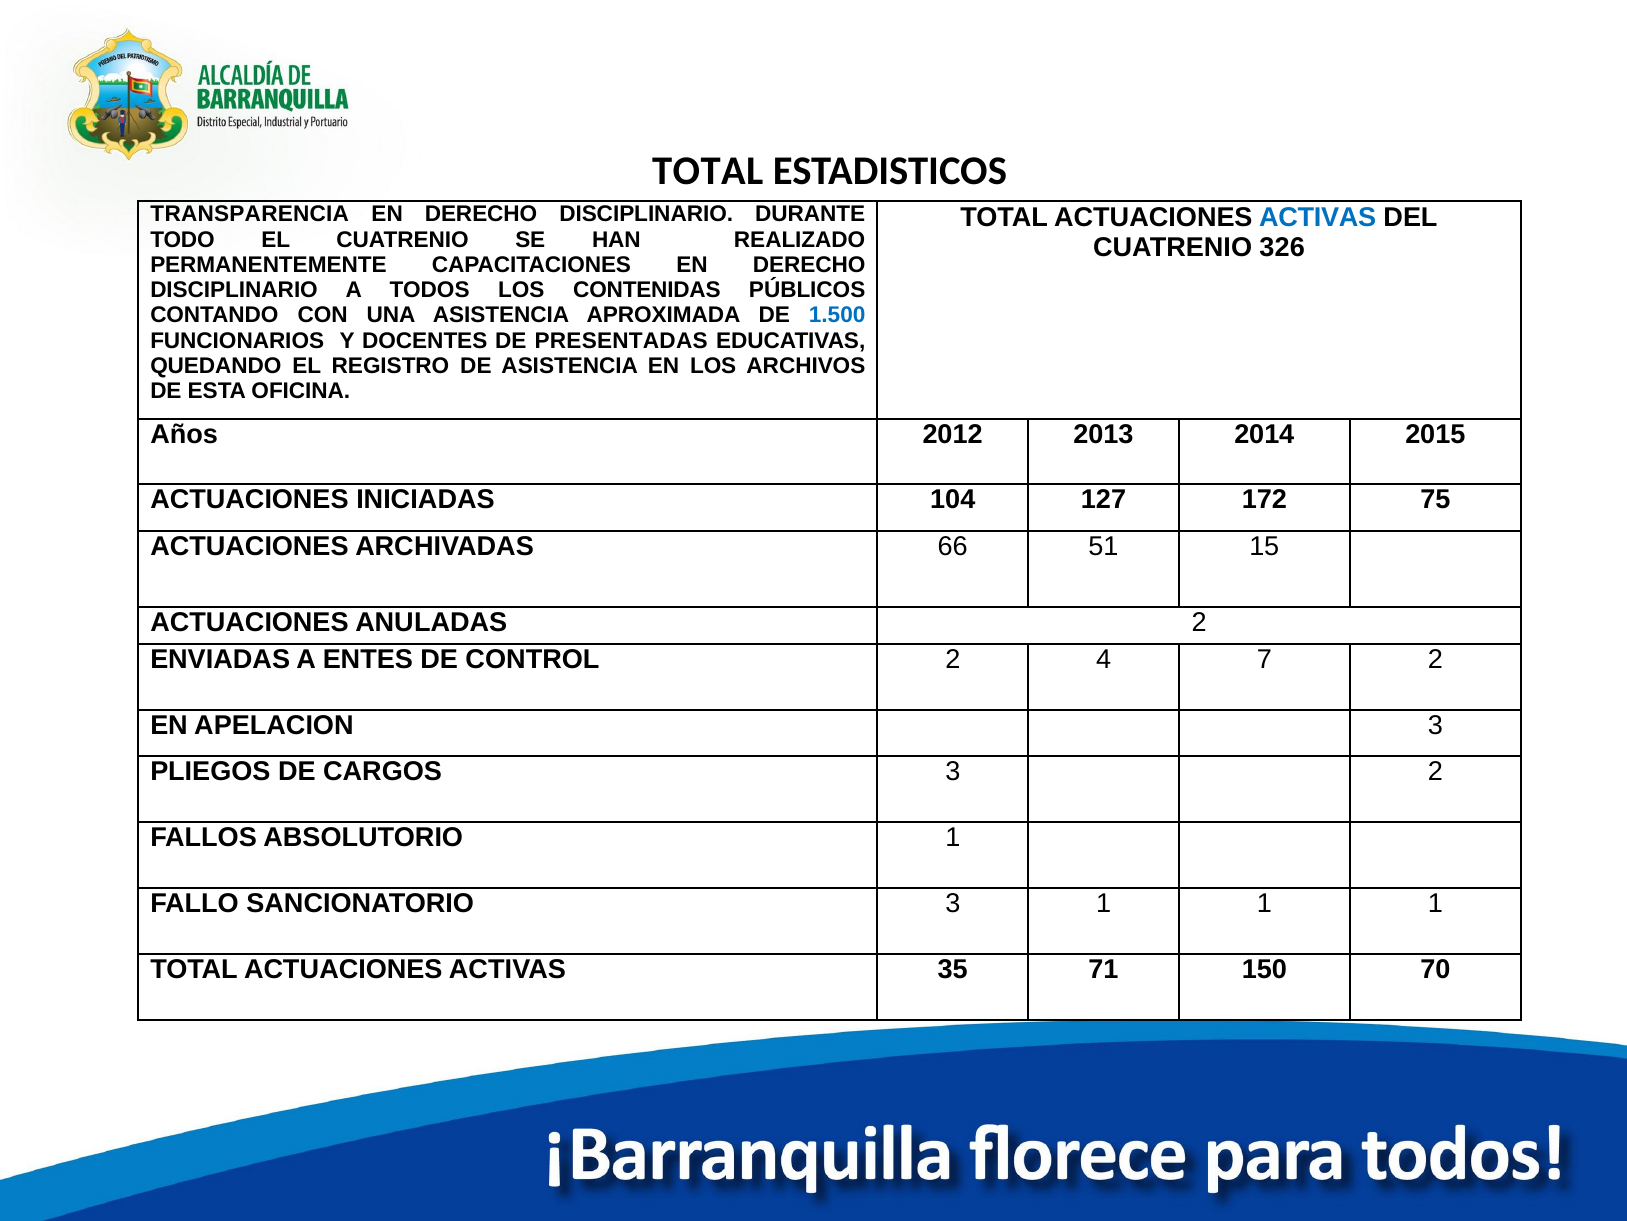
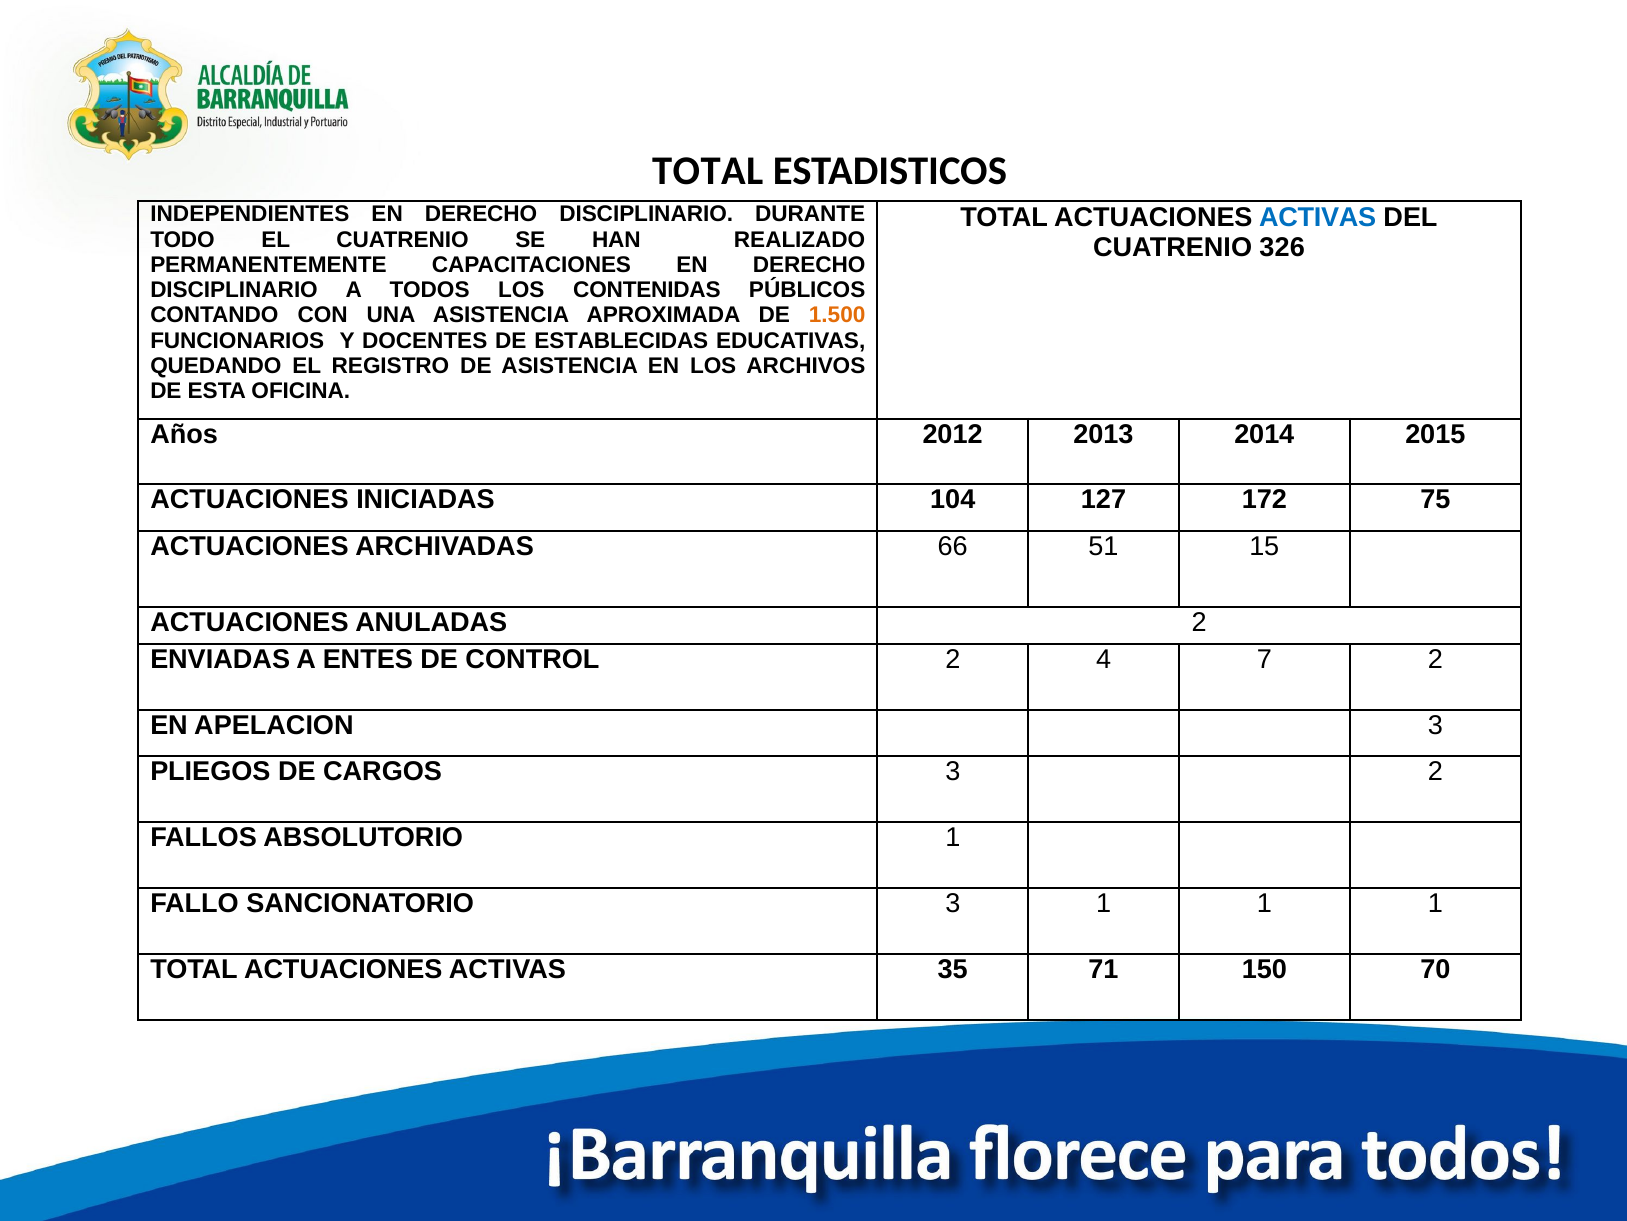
TRANSPARENCIA: TRANSPARENCIA -> INDEPENDIENTES
1.500 colour: blue -> orange
PRESENTADAS: PRESENTADAS -> ESTABLECIDAS
